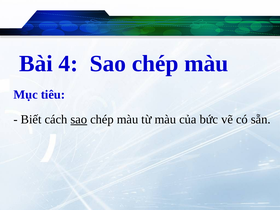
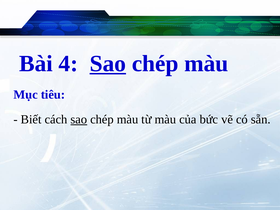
Sao at (108, 64) underline: none -> present
